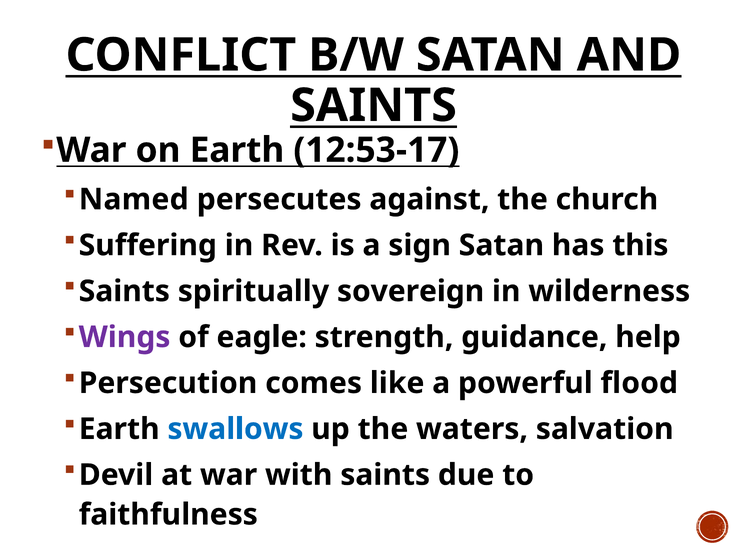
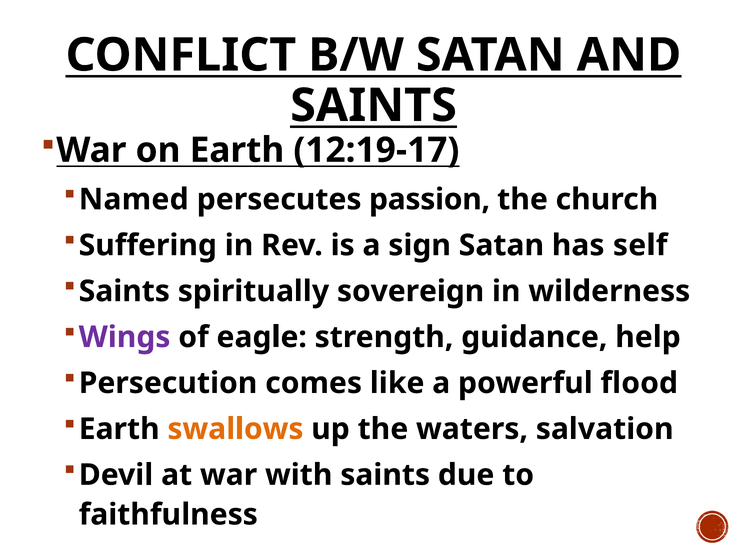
12:53-17: 12:53-17 -> 12:19-17
against: against -> passion
this: this -> self
swallows colour: blue -> orange
